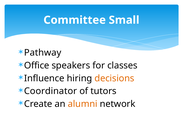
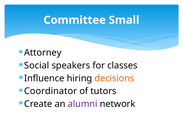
Pathway: Pathway -> Attorney
Office: Office -> Social
alumni colour: orange -> purple
